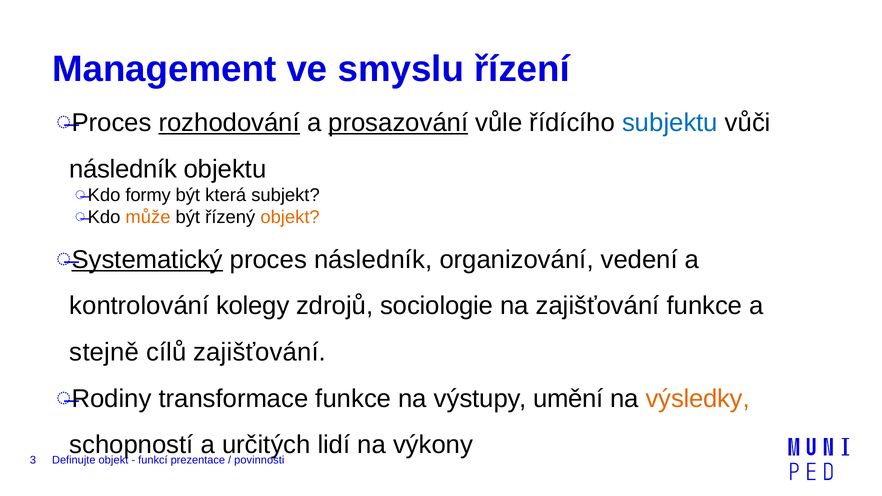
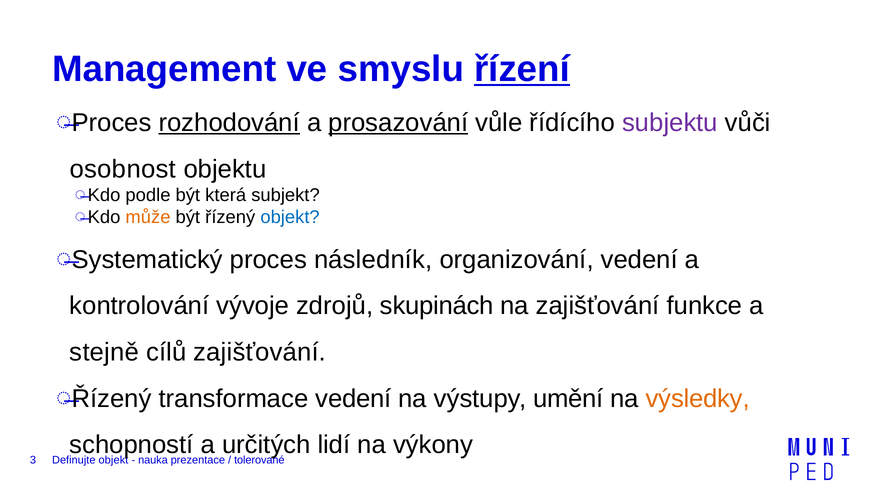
řízení underline: none -> present
subjektu colour: blue -> purple
následník at (123, 169): následník -> osobnost
formy: formy -> podle
objekt at (290, 217) colour: orange -> blue
Systematický underline: present -> none
kolegy: kolegy -> vývoje
sociologie: sociologie -> skupinách
Rodiny at (112, 399): Rodiny -> Řízený
transformace funkce: funkce -> vedení
funkcí: funkcí -> nauka
povinnosti: povinnosti -> tolerované
